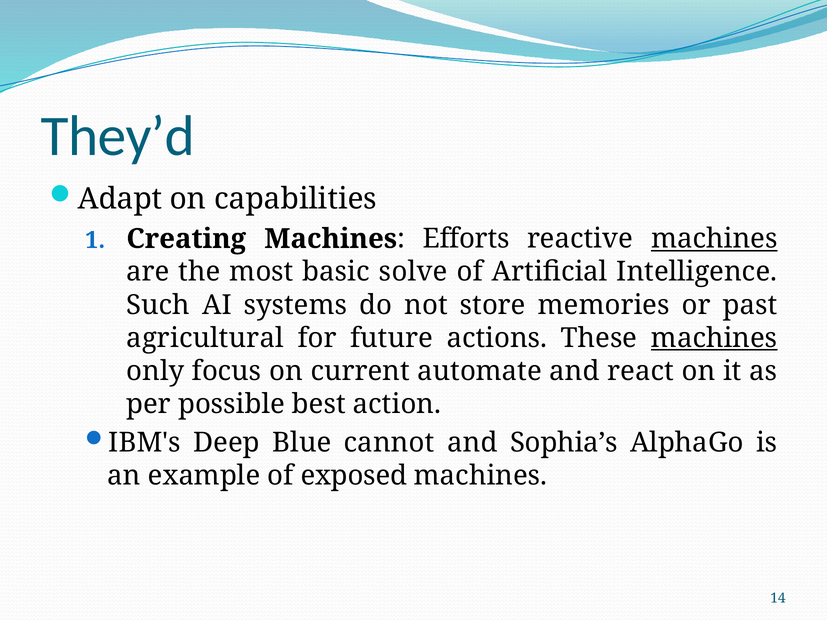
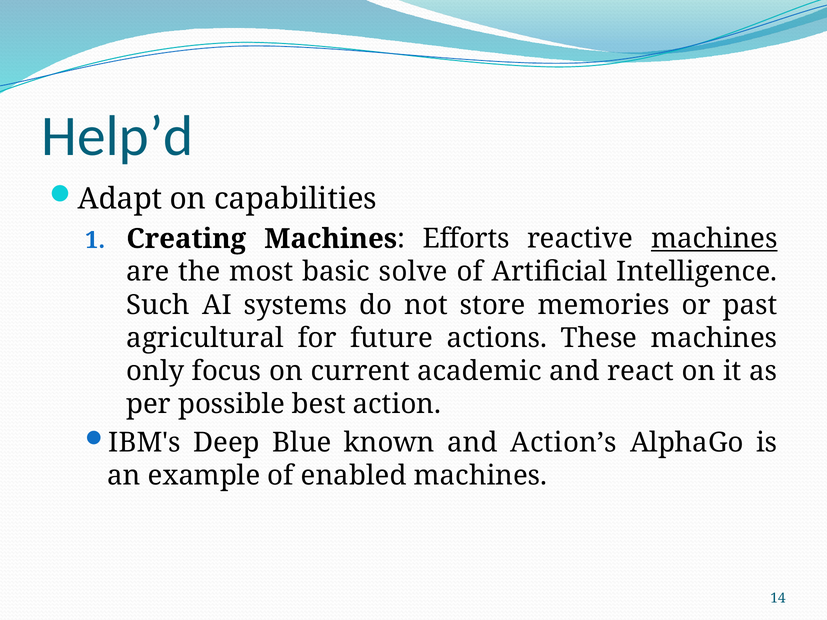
They’d: They’d -> Help’d
machines at (714, 338) underline: present -> none
automate: automate -> academic
cannot: cannot -> known
Sophia’s: Sophia’s -> Action’s
exposed: exposed -> enabled
